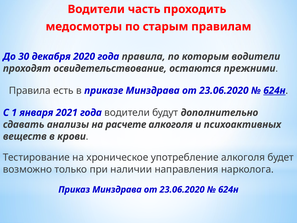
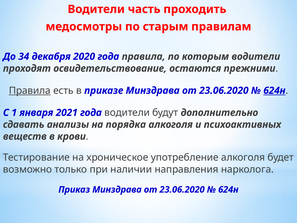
30: 30 -> 34
Правила at (30, 90) underline: none -> present
расчете: расчете -> порядка
